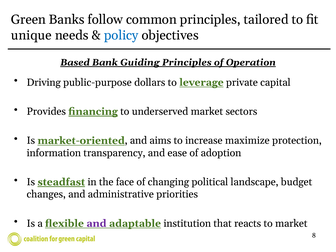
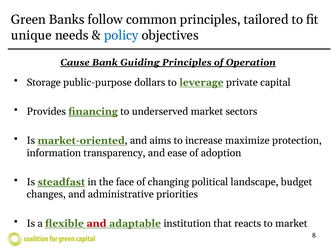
Based: Based -> Cause
Driving: Driving -> Storage
and at (96, 223) colour: purple -> red
